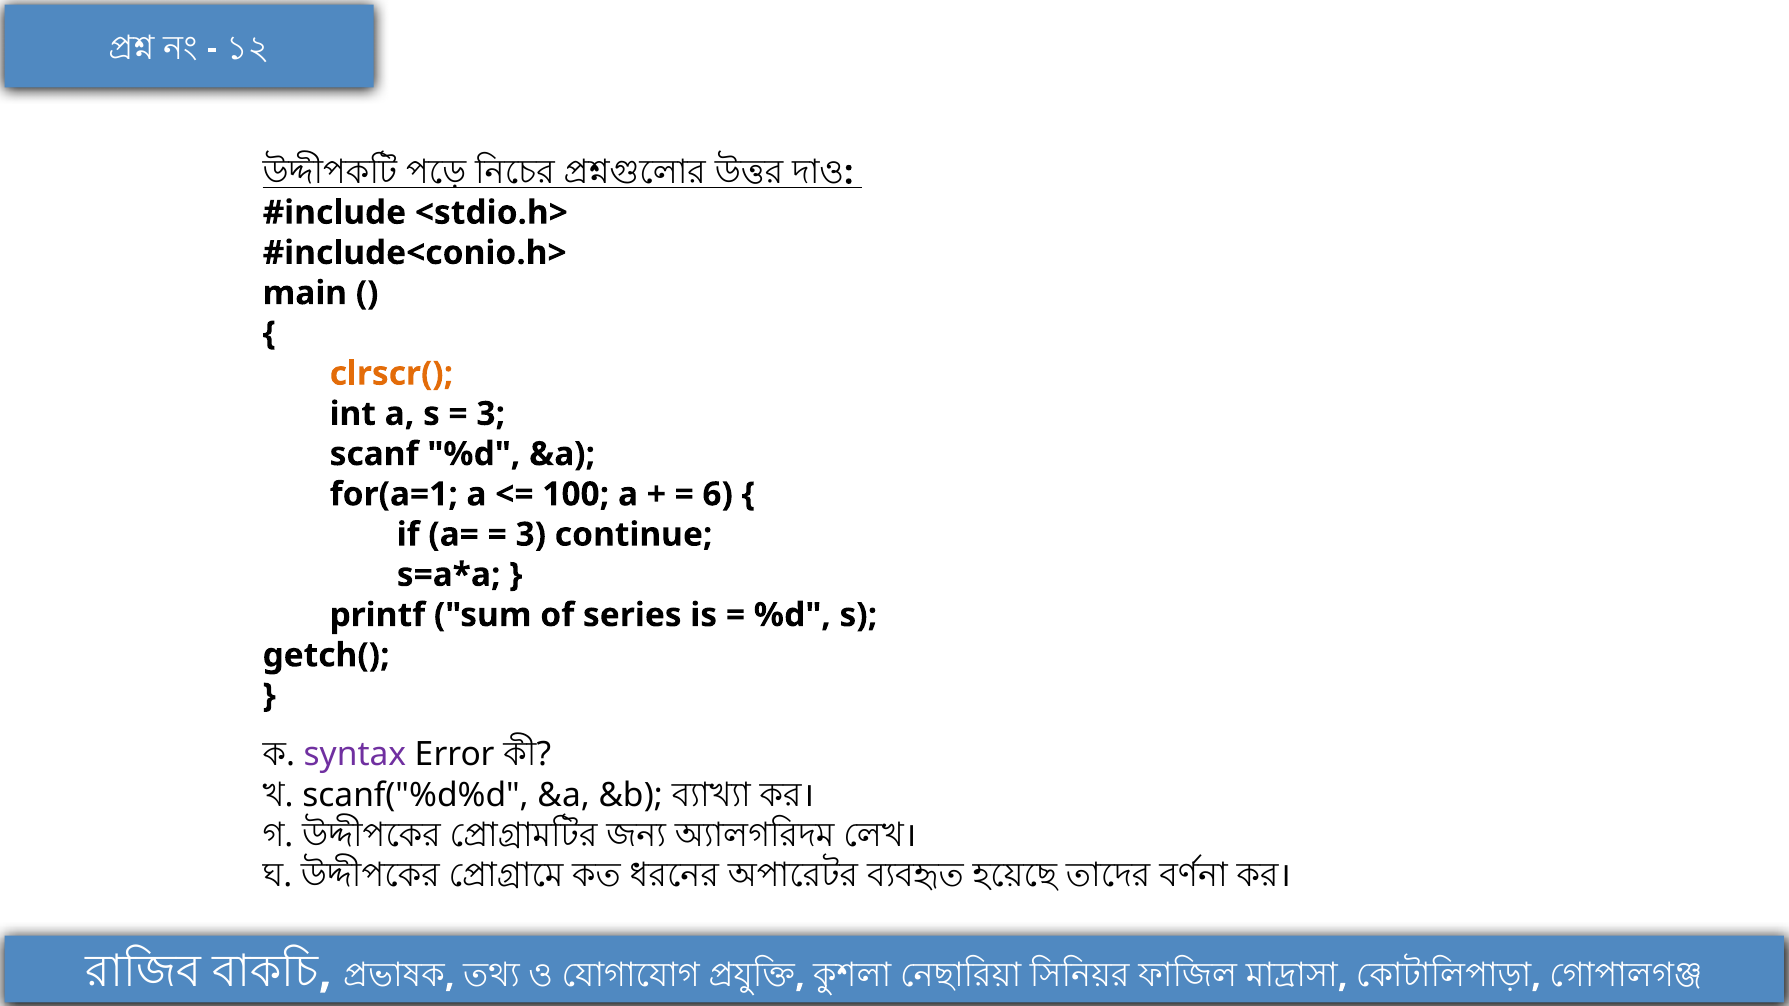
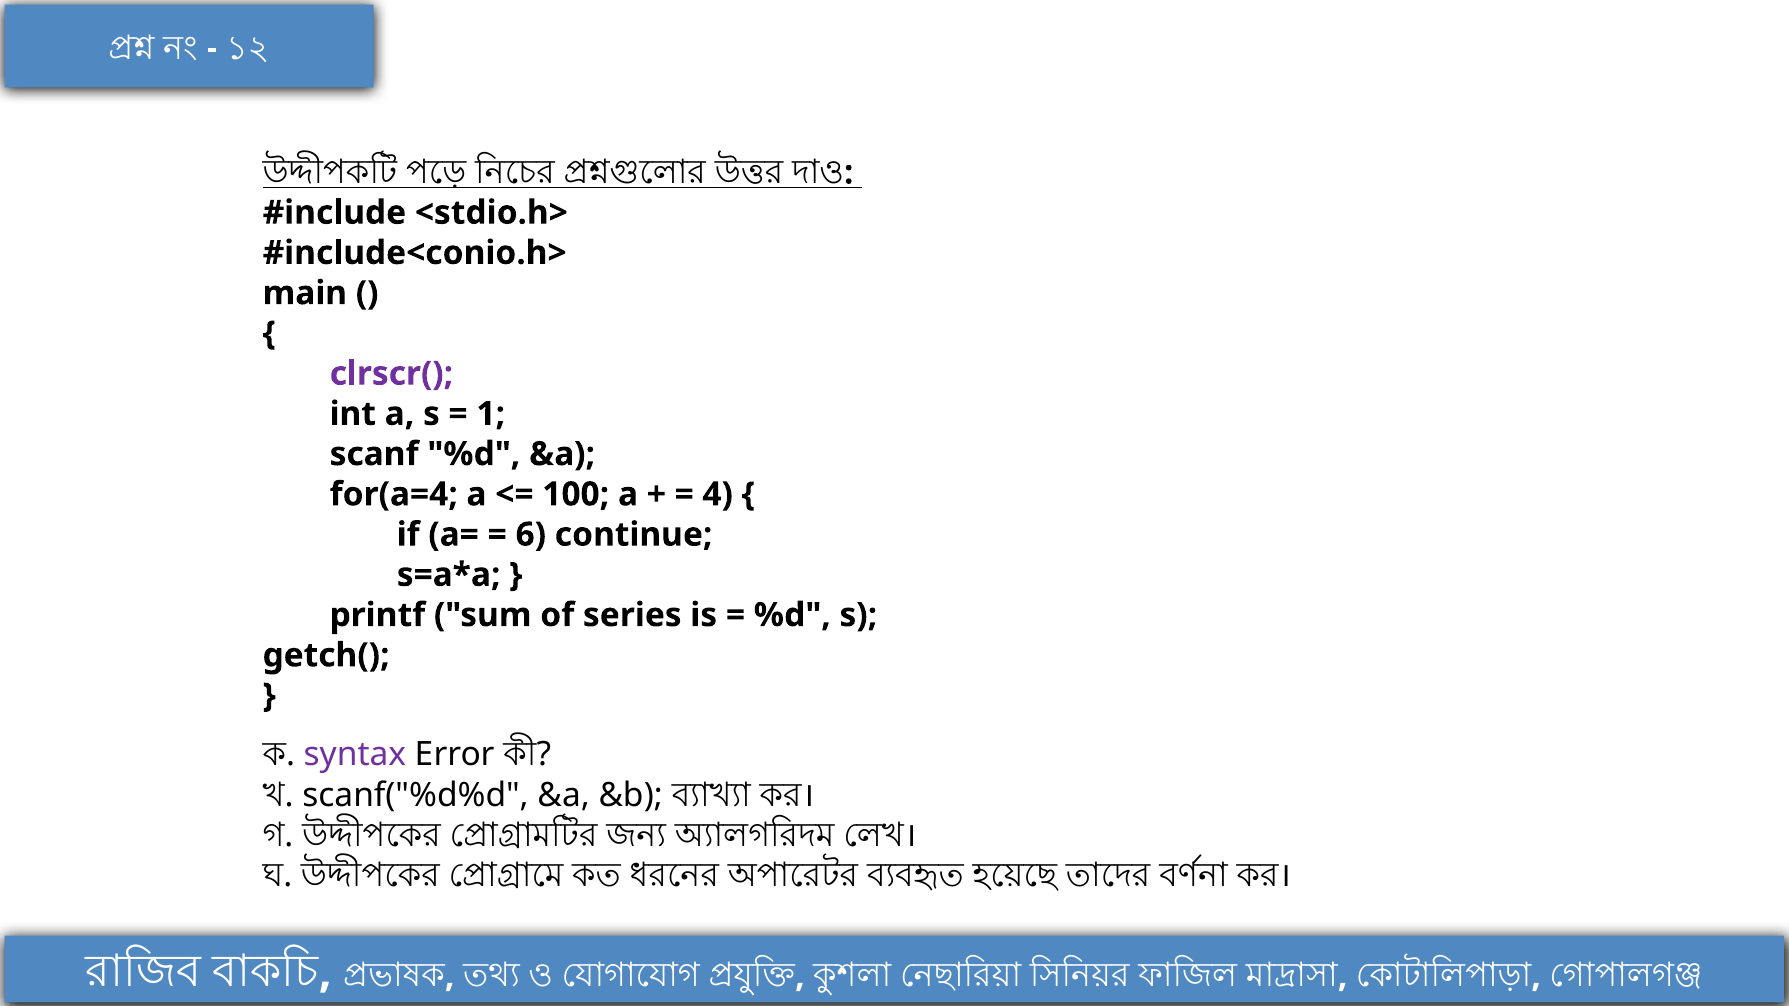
clrscr( colour: orange -> purple
3 at (491, 414): 3 -> 1
for(a=1: for(a=1 -> for(a=4
6: 6 -> 4
3 at (531, 535): 3 -> 6
